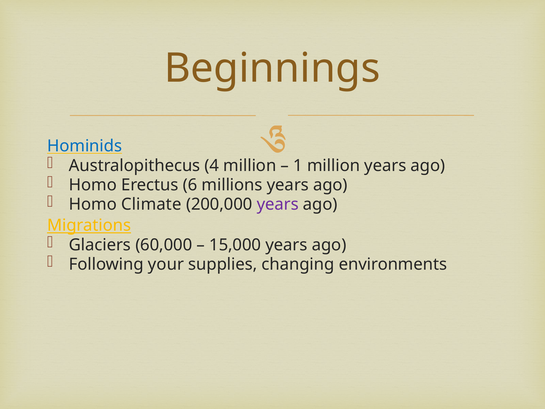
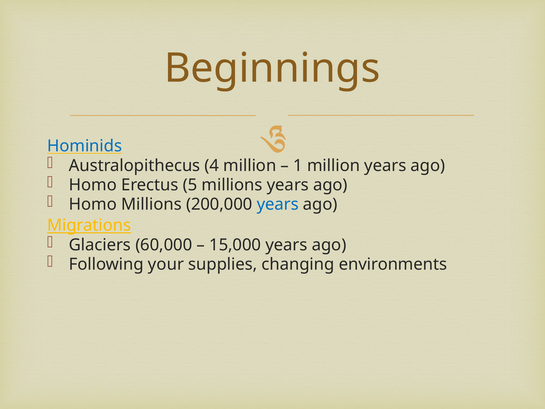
6: 6 -> 5
Homo Climate: Climate -> Millions
years at (278, 204) colour: purple -> blue
